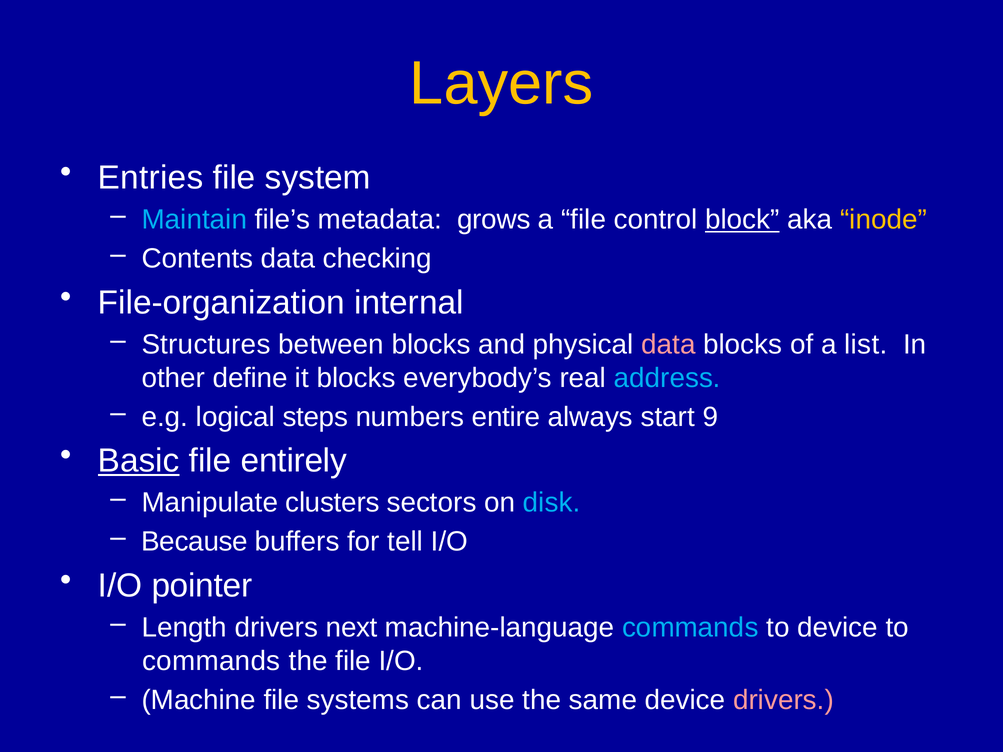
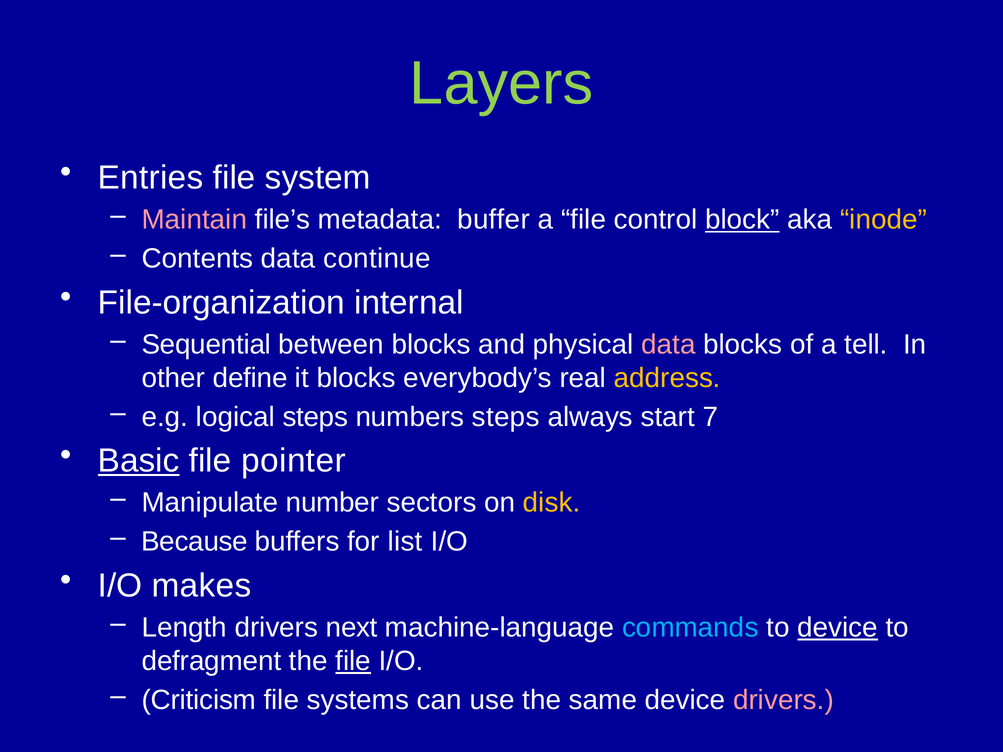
Layers colour: yellow -> light green
Maintain colour: light blue -> pink
grows: grows -> buffer
checking: checking -> continue
Structures: Structures -> Sequential
list: list -> tell
address colour: light blue -> yellow
numbers entire: entire -> steps
9: 9 -> 7
entirely: entirely -> pointer
clusters: clusters -> number
disk colour: light blue -> yellow
tell: tell -> list
pointer: pointer -> makes
device at (838, 628) underline: none -> present
commands at (211, 661): commands -> defragment
file at (353, 661) underline: none -> present
Machine: Machine -> Criticism
